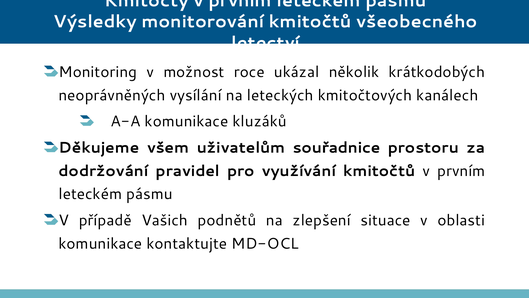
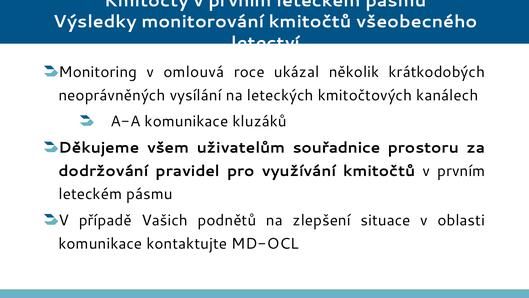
možnost: možnost -> omlouvá
